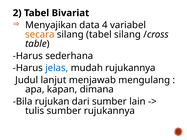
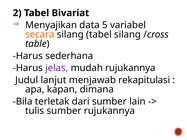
4: 4 -> 5
jelas colour: blue -> purple
mengulang: mengulang -> rekapitulasi
rujukan: rujukan -> terletak
